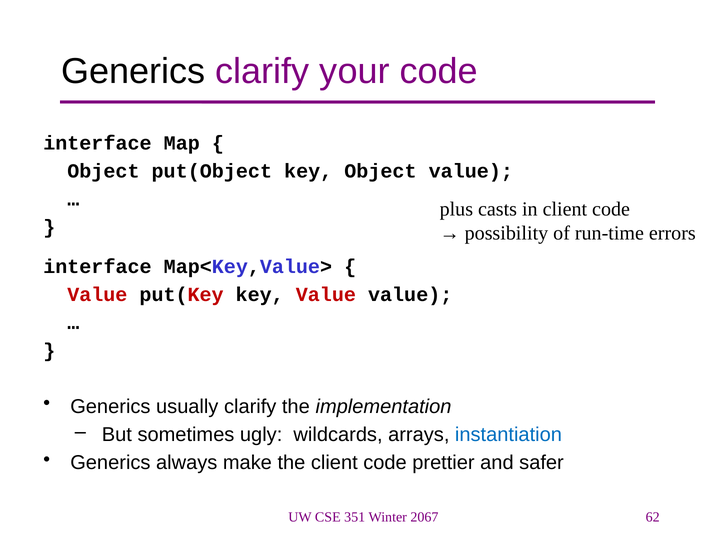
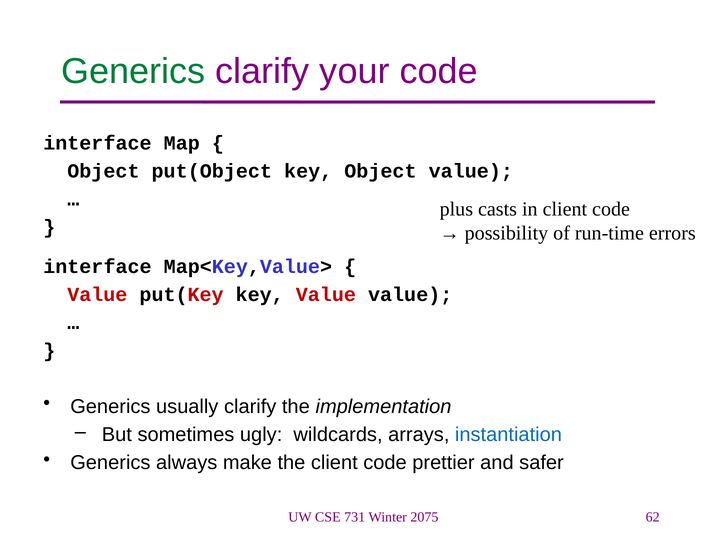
Generics at (133, 72) colour: black -> green
351: 351 -> 731
2067: 2067 -> 2075
